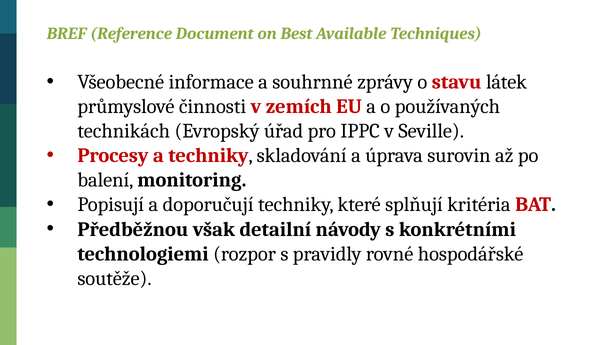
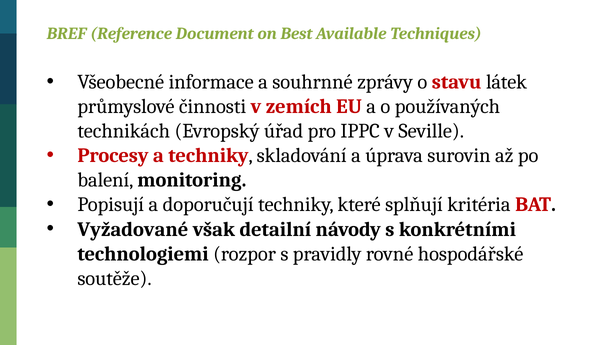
Předběžnou: Předběžnou -> Vyžadované
